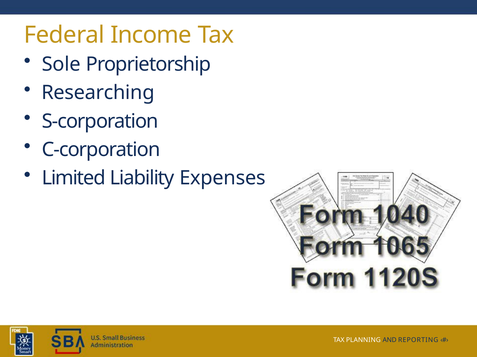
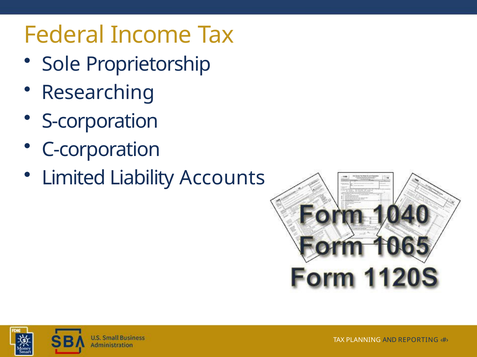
Expenses: Expenses -> Accounts
